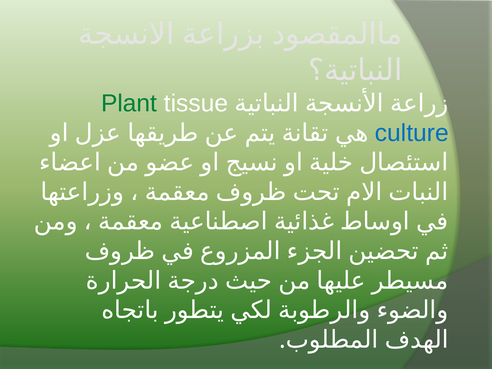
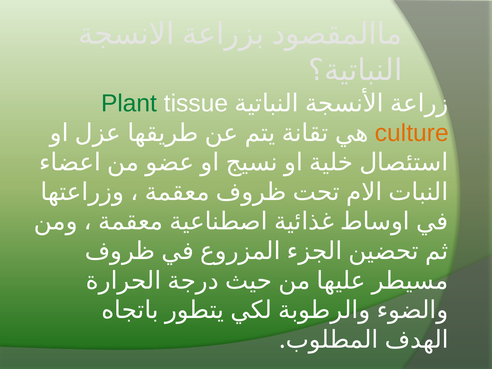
culture colour: blue -> orange
